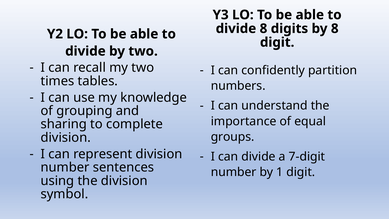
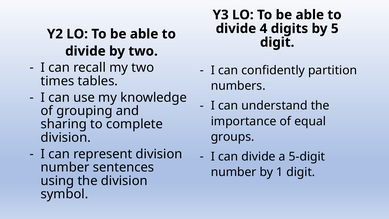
divide 8: 8 -> 4
by 8: 8 -> 5
7-digit: 7-digit -> 5-digit
